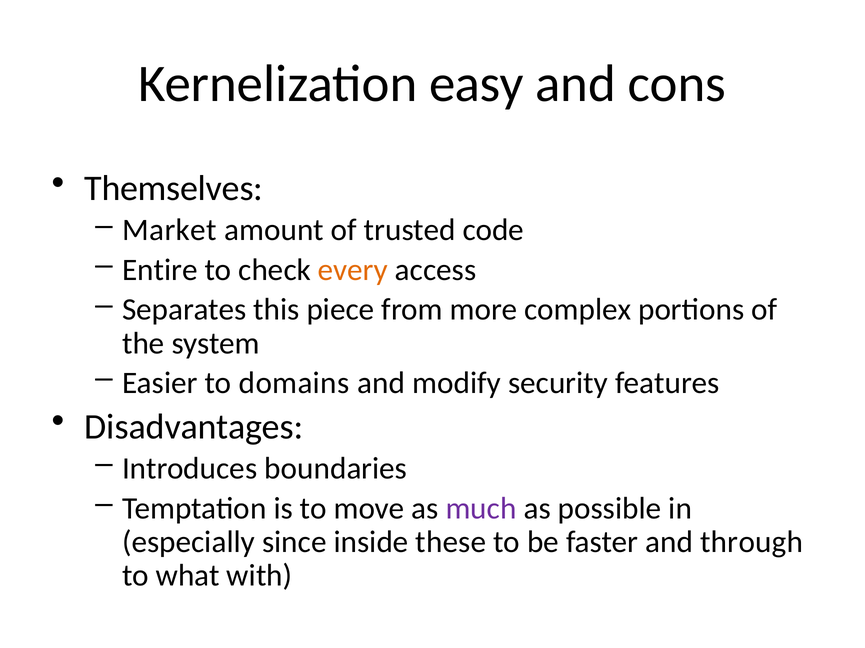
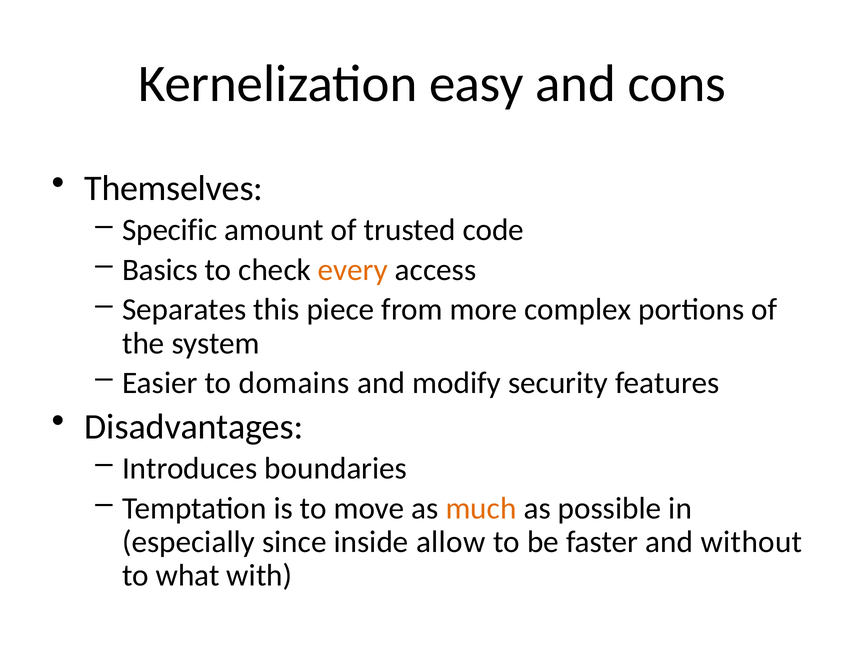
Market: Market -> Specific
Entire: Entire -> Basics
much colour: purple -> orange
these: these -> allow
through: through -> without
